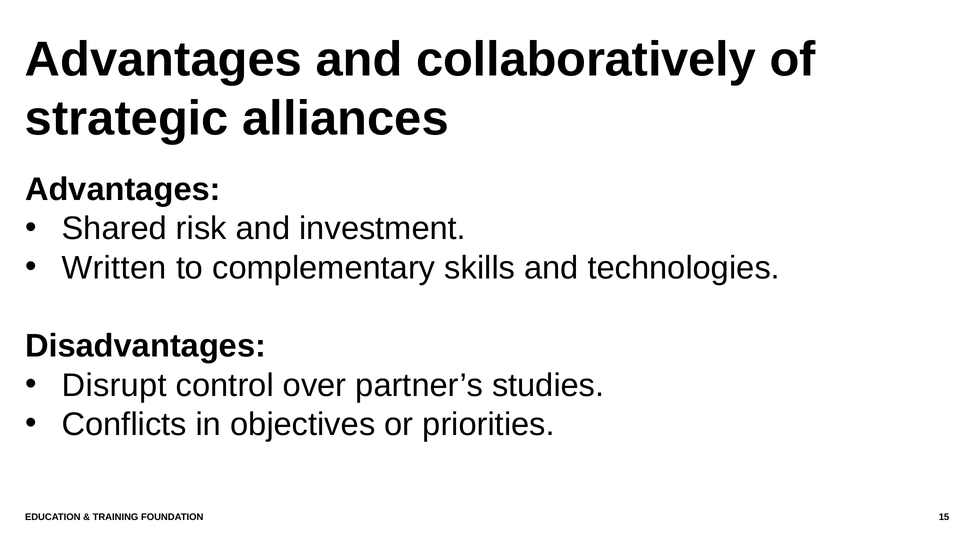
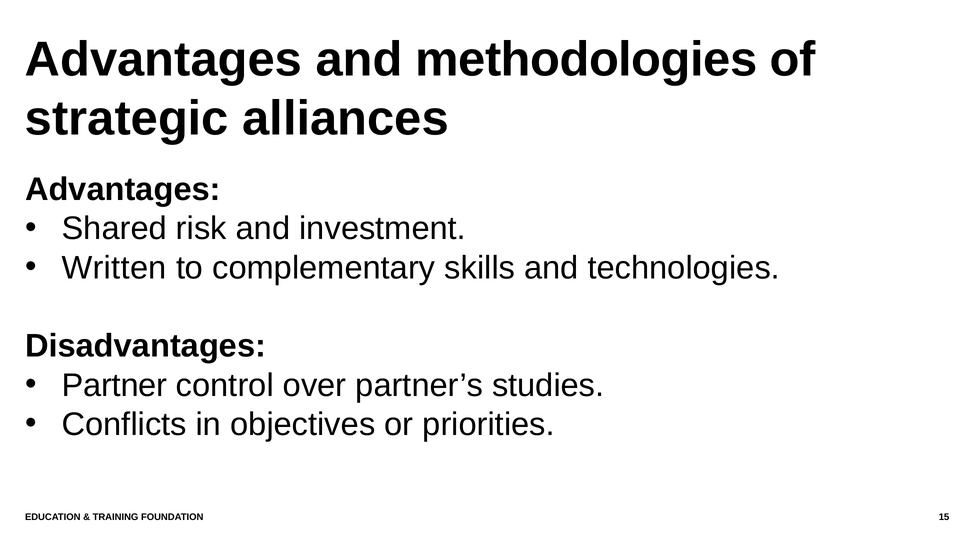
collaboratively: collaboratively -> methodologies
Disrupt: Disrupt -> Partner
